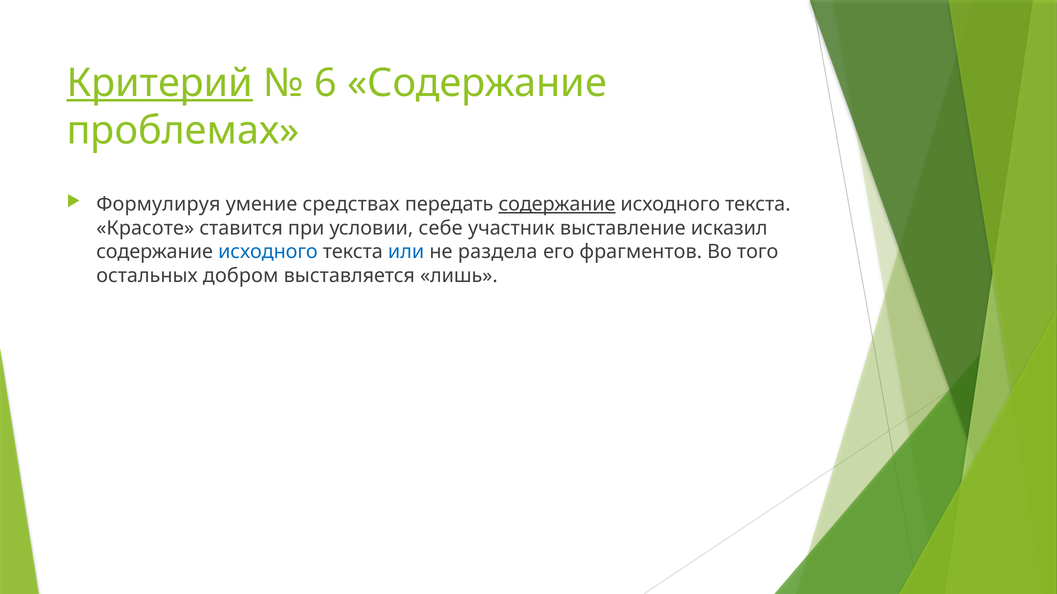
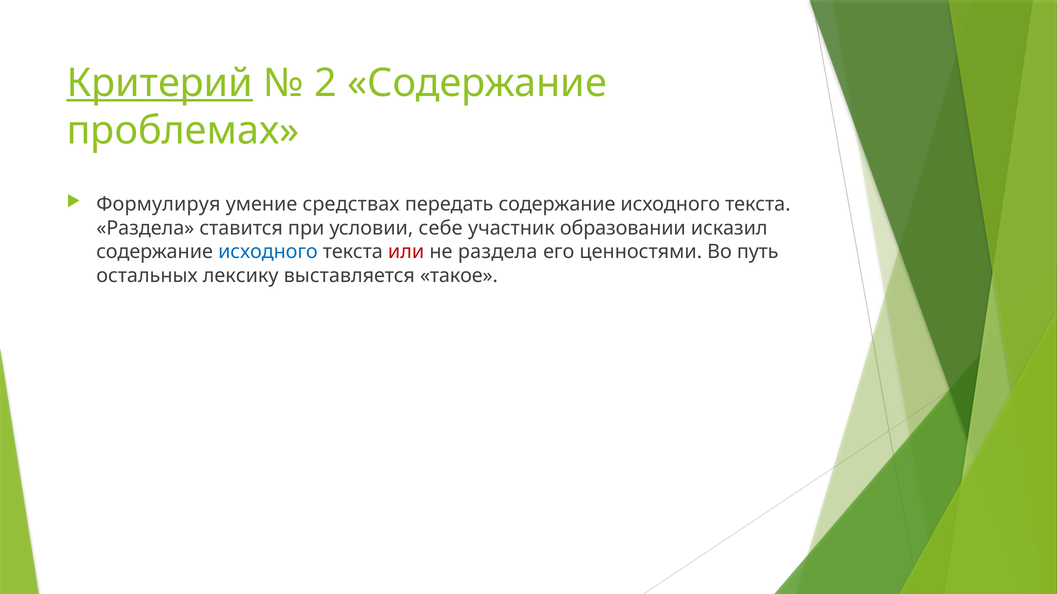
6: 6 -> 2
содержание at (557, 205) underline: present -> none
Красоте at (145, 228): Красоте -> Раздела
выставление: выставление -> образовании
или colour: blue -> red
фрагментов: фрагментов -> ценностями
того: того -> путь
добром: добром -> лексику
лишь: лишь -> такое
